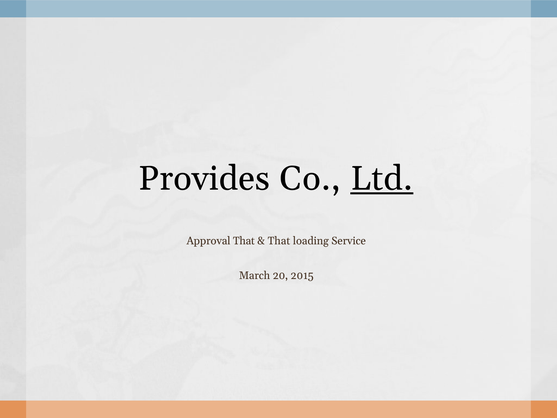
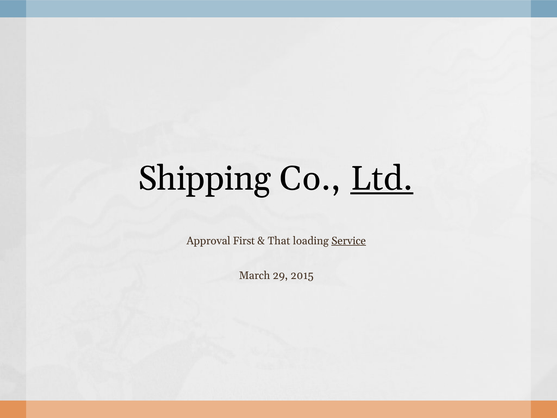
Provides: Provides -> Shipping
Approval That: That -> First
Service underline: none -> present
20: 20 -> 29
